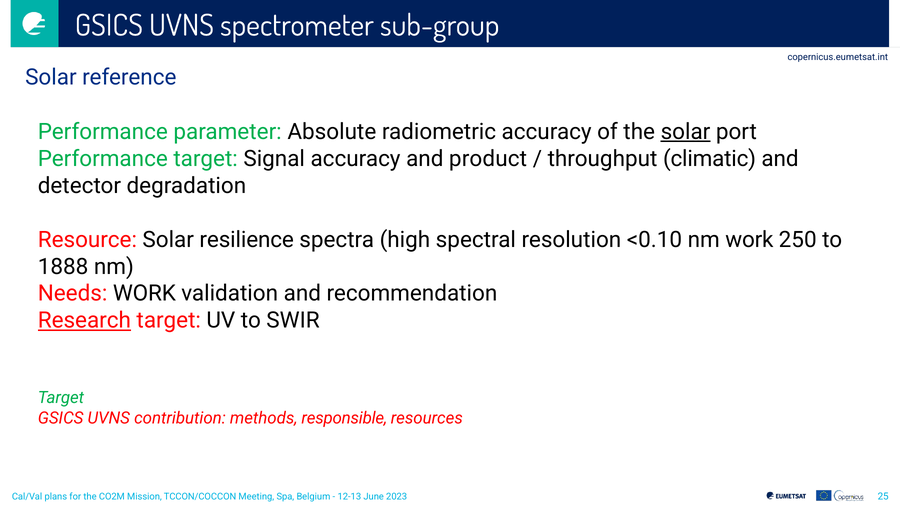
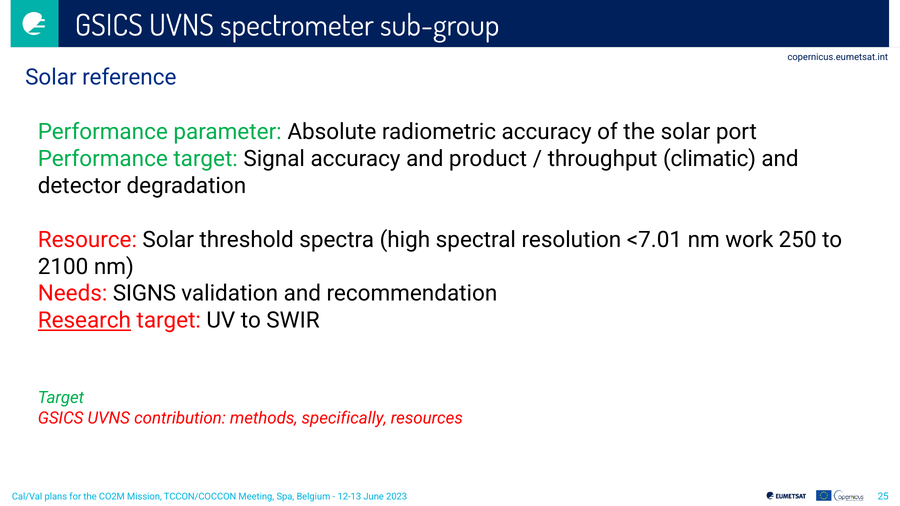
solar at (685, 132) underline: present -> none
resilience: resilience -> threshold
<0.10: <0.10 -> <7.01
1888: 1888 -> 2100
Needs WORK: WORK -> SIGNS
responsible: responsible -> specifically
